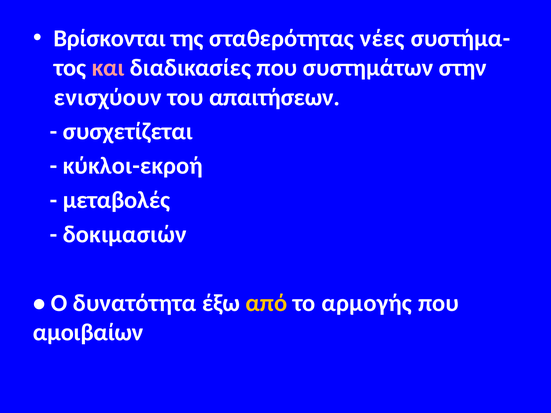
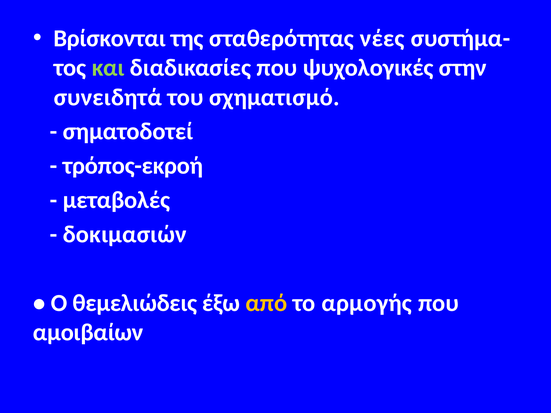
και colour: pink -> light green
συστημάτων: συστημάτων -> ψυχολογικές
ενισχύουν: ενισχύουν -> συνειδητά
απαιτήσεων: απαιτήσεων -> σχηματισμό
συσχετίζεται: συσχετίζεται -> σηματοδοτεί
κύκλοι-εκροή: κύκλοι-εκροή -> τρόπος-εκροή
δυνατότητα: δυνατότητα -> θεμελιώδεις
